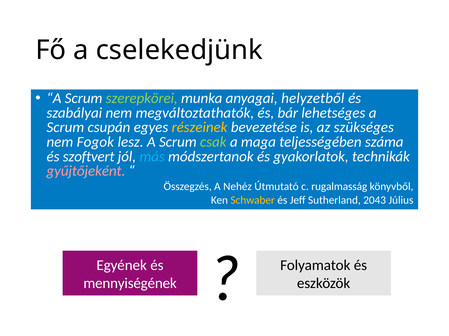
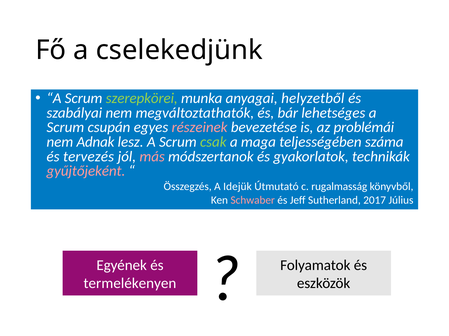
részeinek colour: yellow -> pink
szükséges: szükséges -> problémái
Fogok: Fogok -> Adnak
szoftvert: szoftvert -> tervezés
más colour: light blue -> pink
Nehéz: Nehéz -> Idejük
Schwaber colour: yellow -> pink
2043: 2043 -> 2017
mennyiségének: mennyiségének -> termelékenyen
